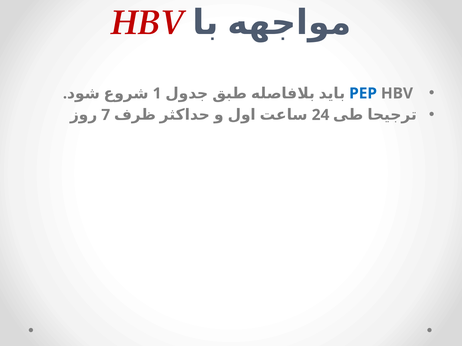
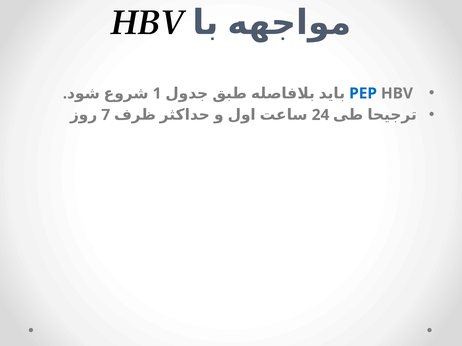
HBV at (147, 23) colour: red -> black
